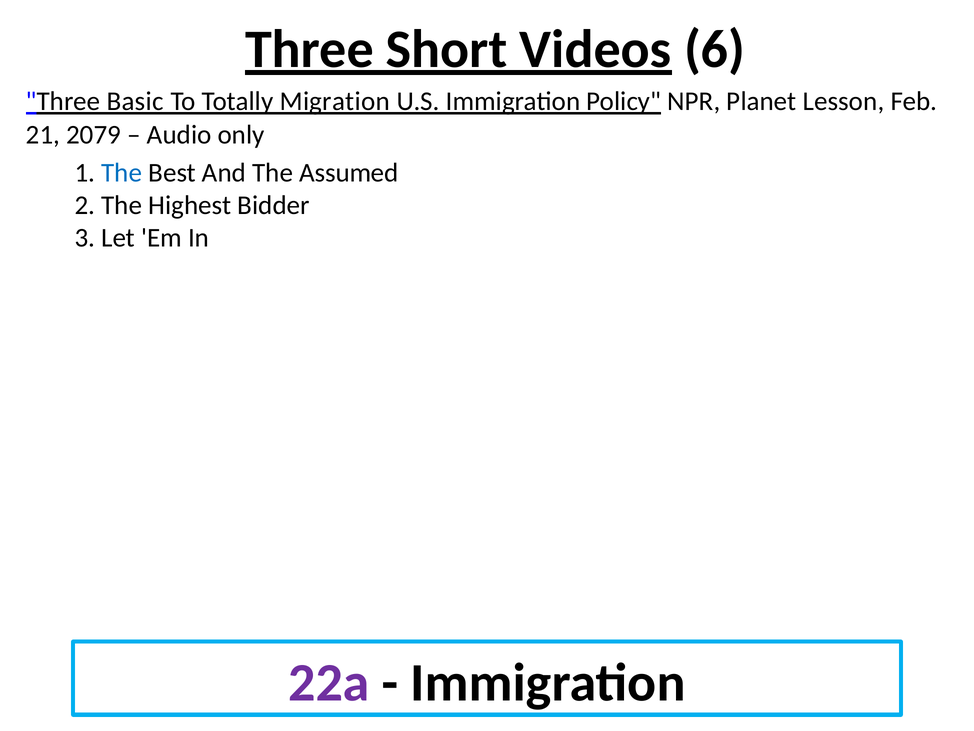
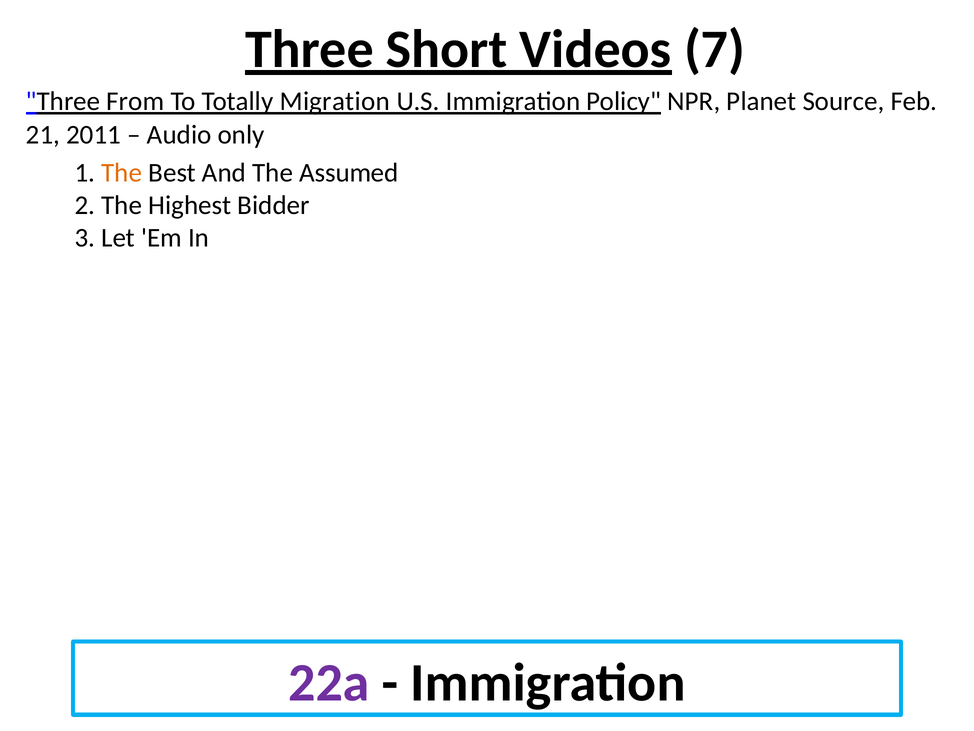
6: 6 -> 7
Basic: Basic -> From
Lesson: Lesson -> Source
2079: 2079 -> 2011
The at (122, 173) colour: blue -> orange
